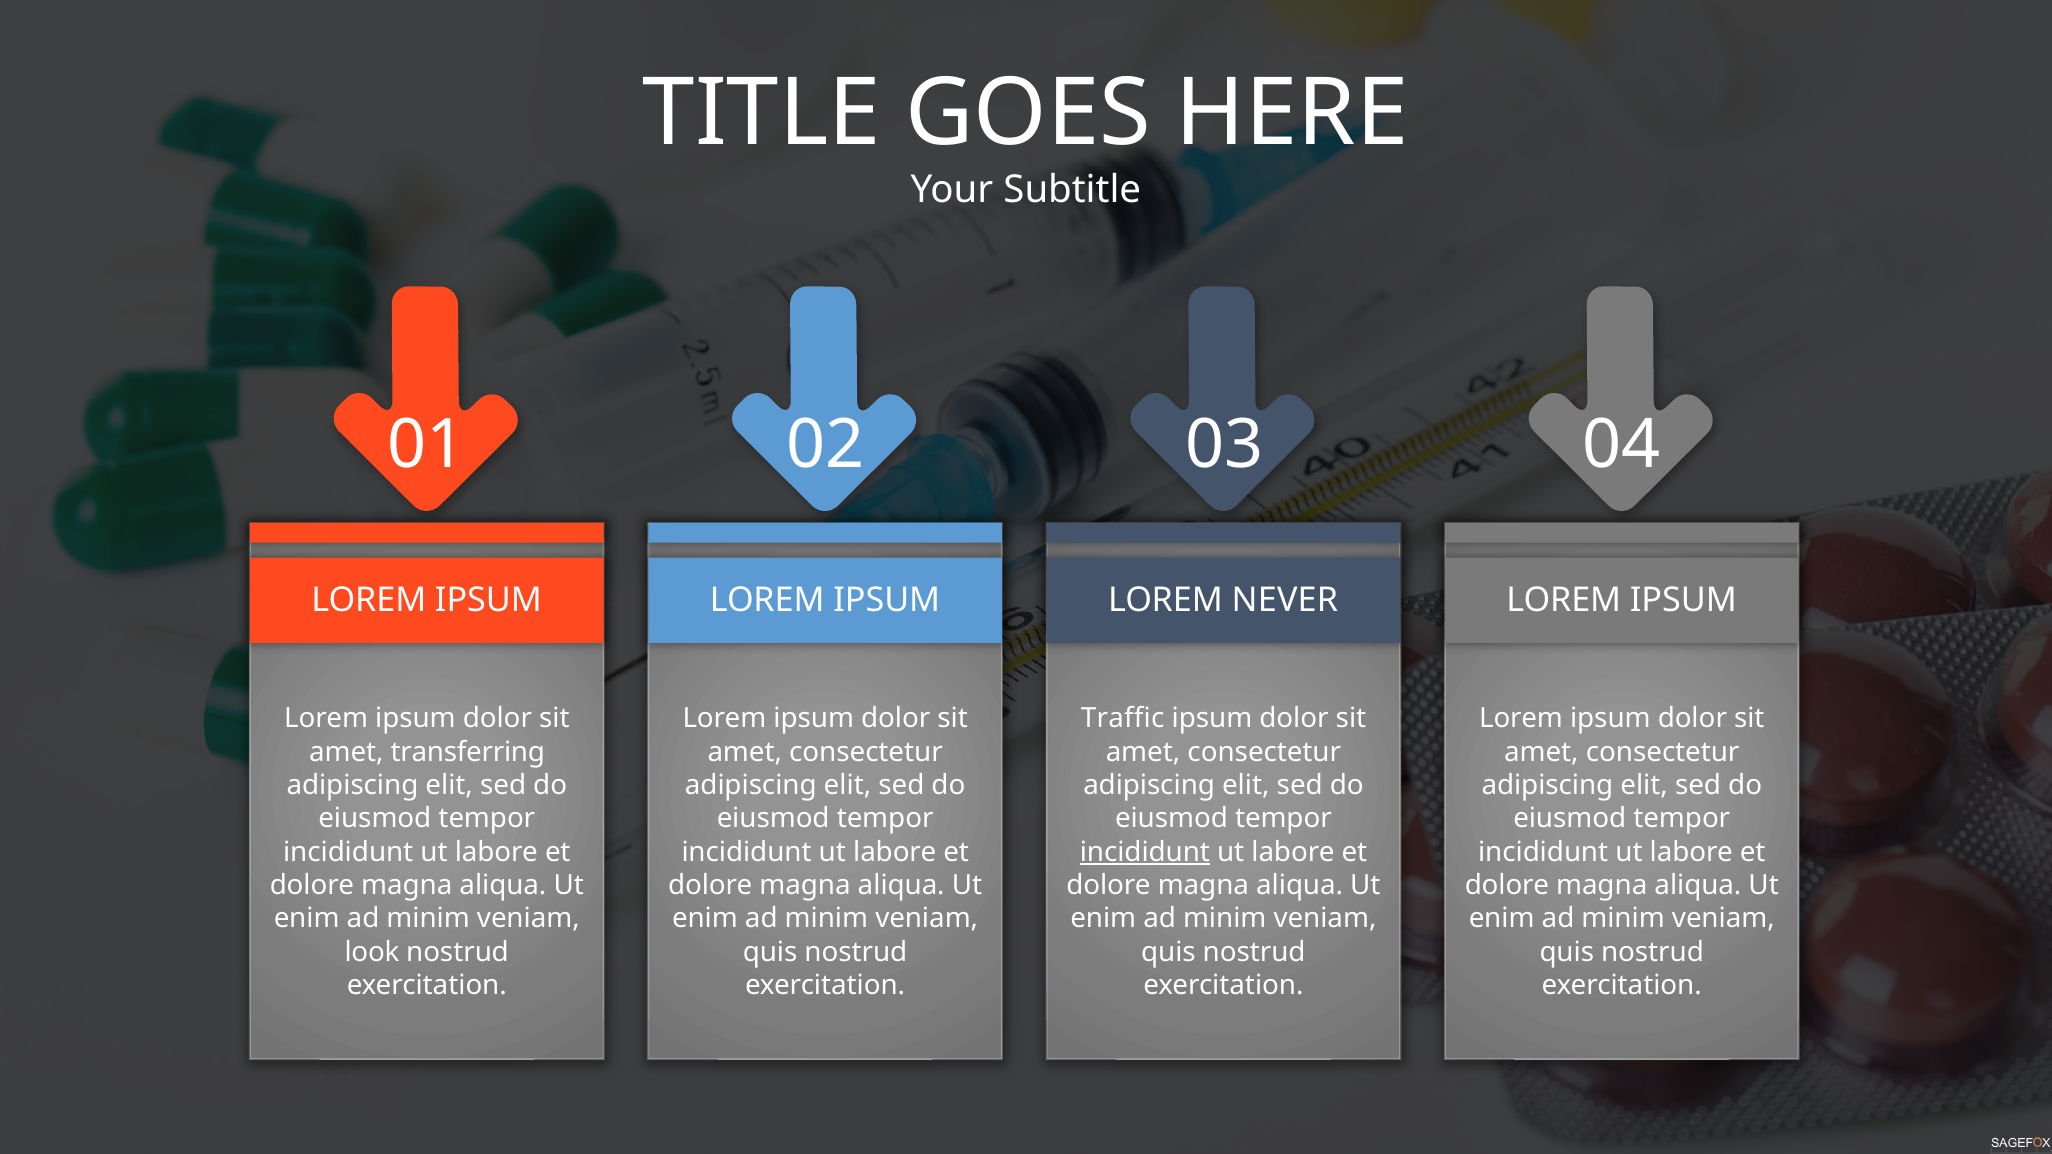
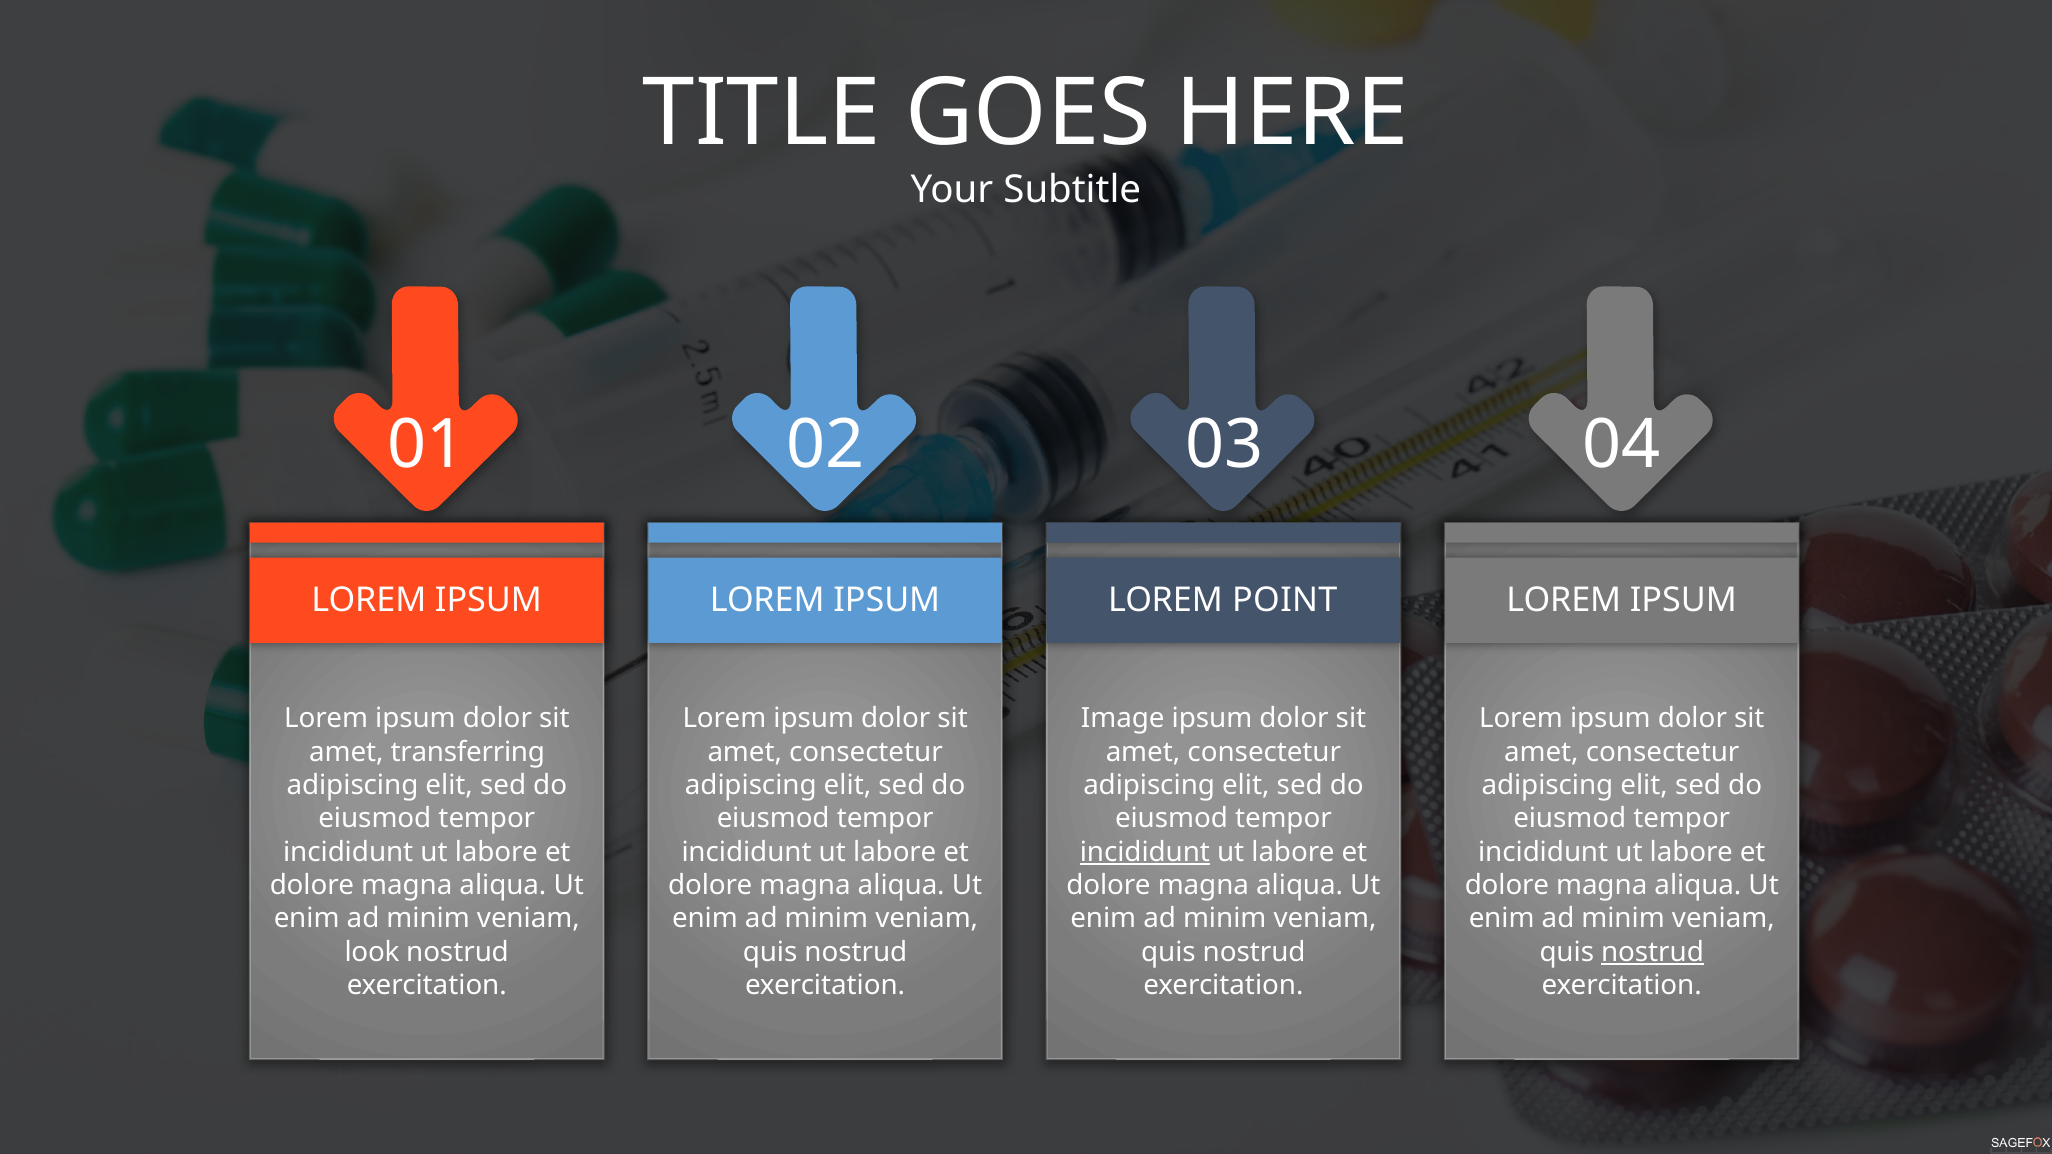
NEVER: NEVER -> POINT
Traffic: Traffic -> Image
nostrud at (1652, 952) underline: none -> present
